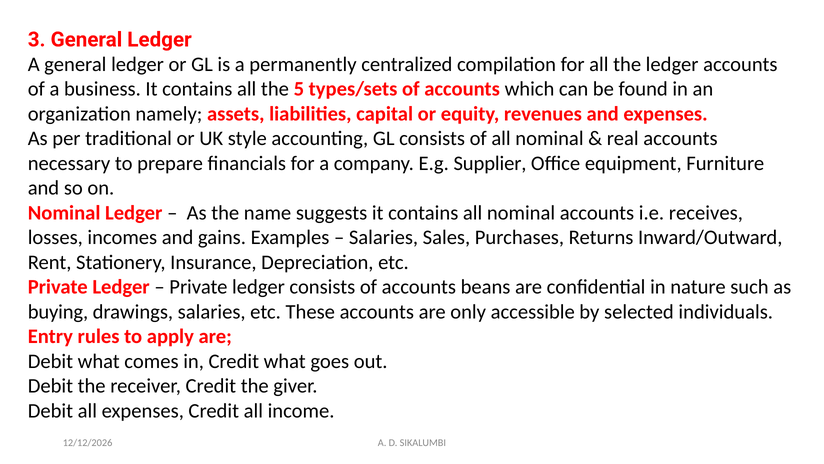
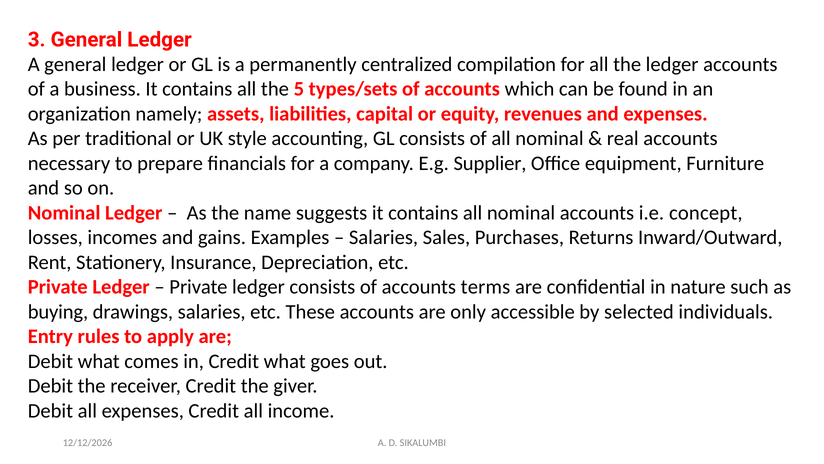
receives: receives -> concept
beans: beans -> terms
